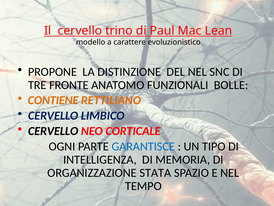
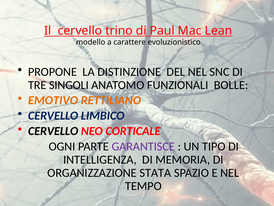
FRONTE: FRONTE -> SINGOLI
CONTIENE: CONTIENE -> EMOTIVO
GARANTISCE colour: blue -> purple
